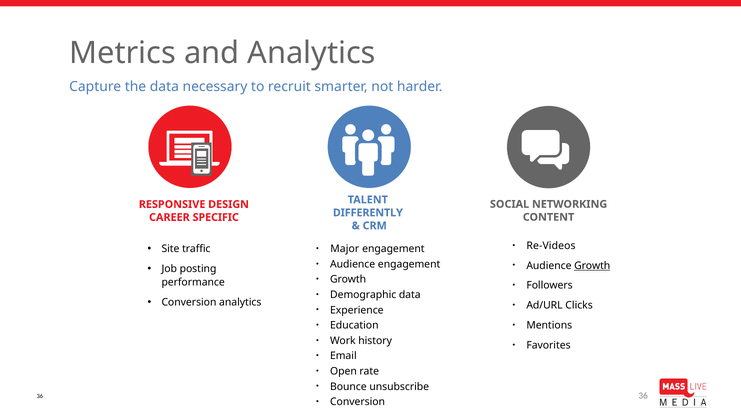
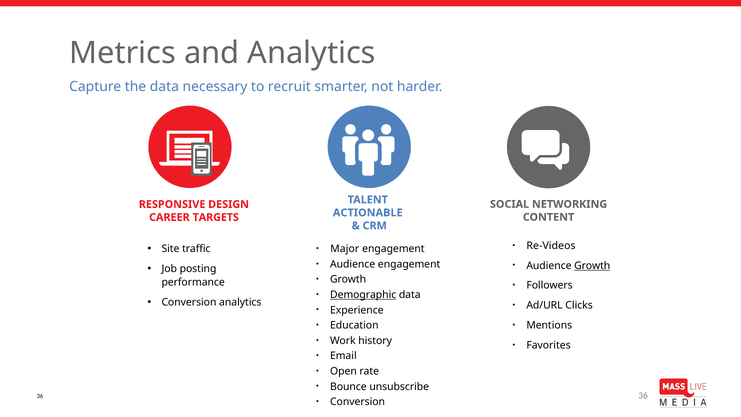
DIFFERENTLY: DIFFERENTLY -> ACTIONABLE
SPECIFIC: SPECIFIC -> TARGETS
Demographic underline: none -> present
